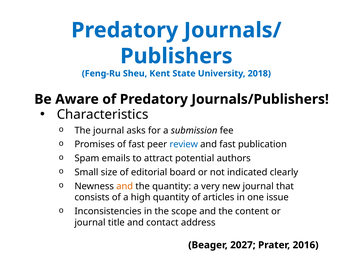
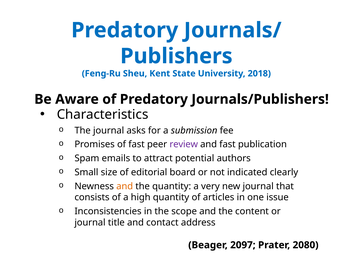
review colour: blue -> purple
2027: 2027 -> 2097
2016: 2016 -> 2080
